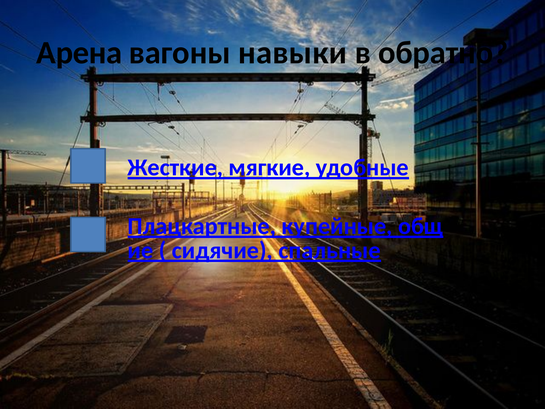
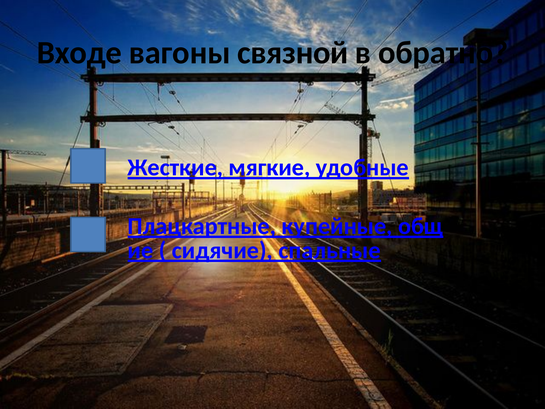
Арена: Арена -> Входе
навыки: навыки -> связной
